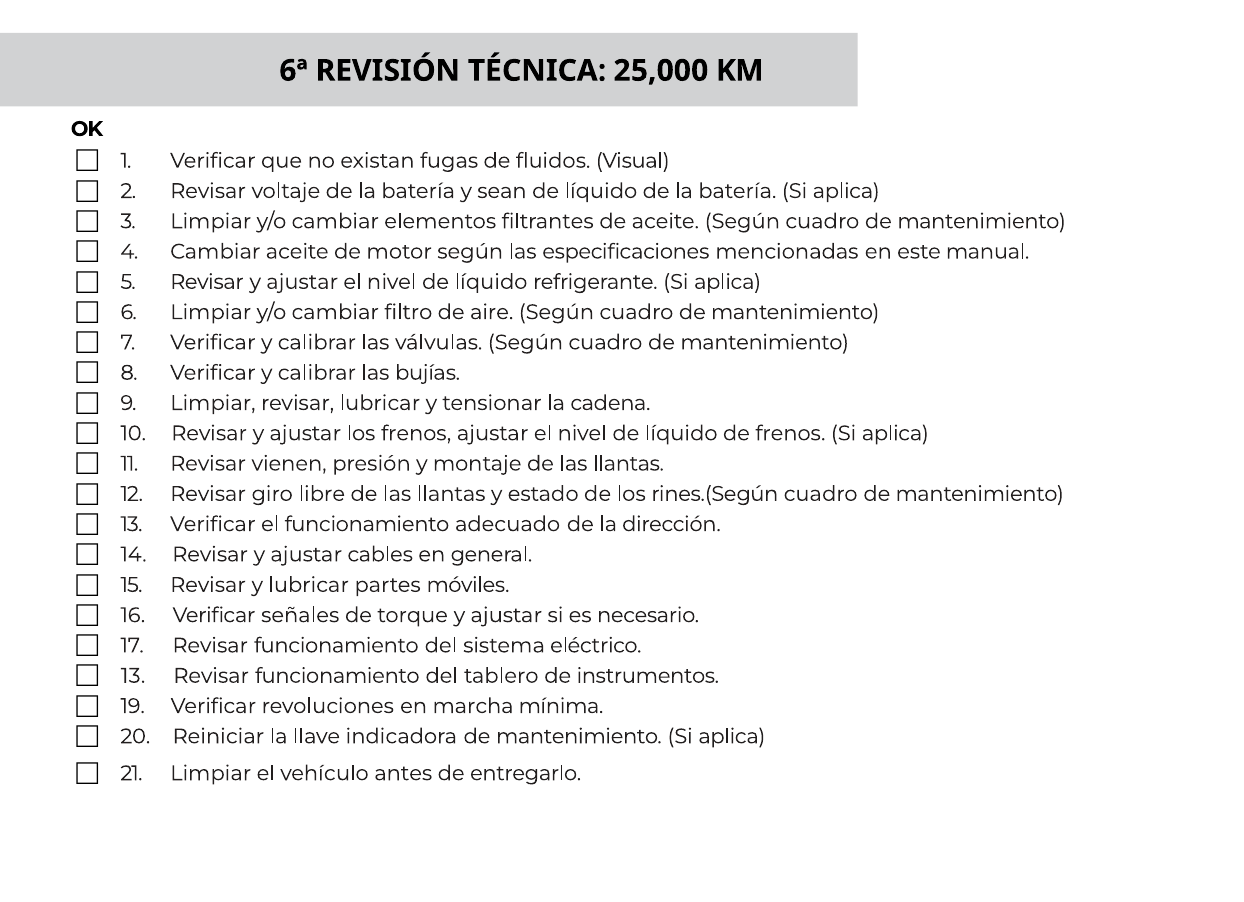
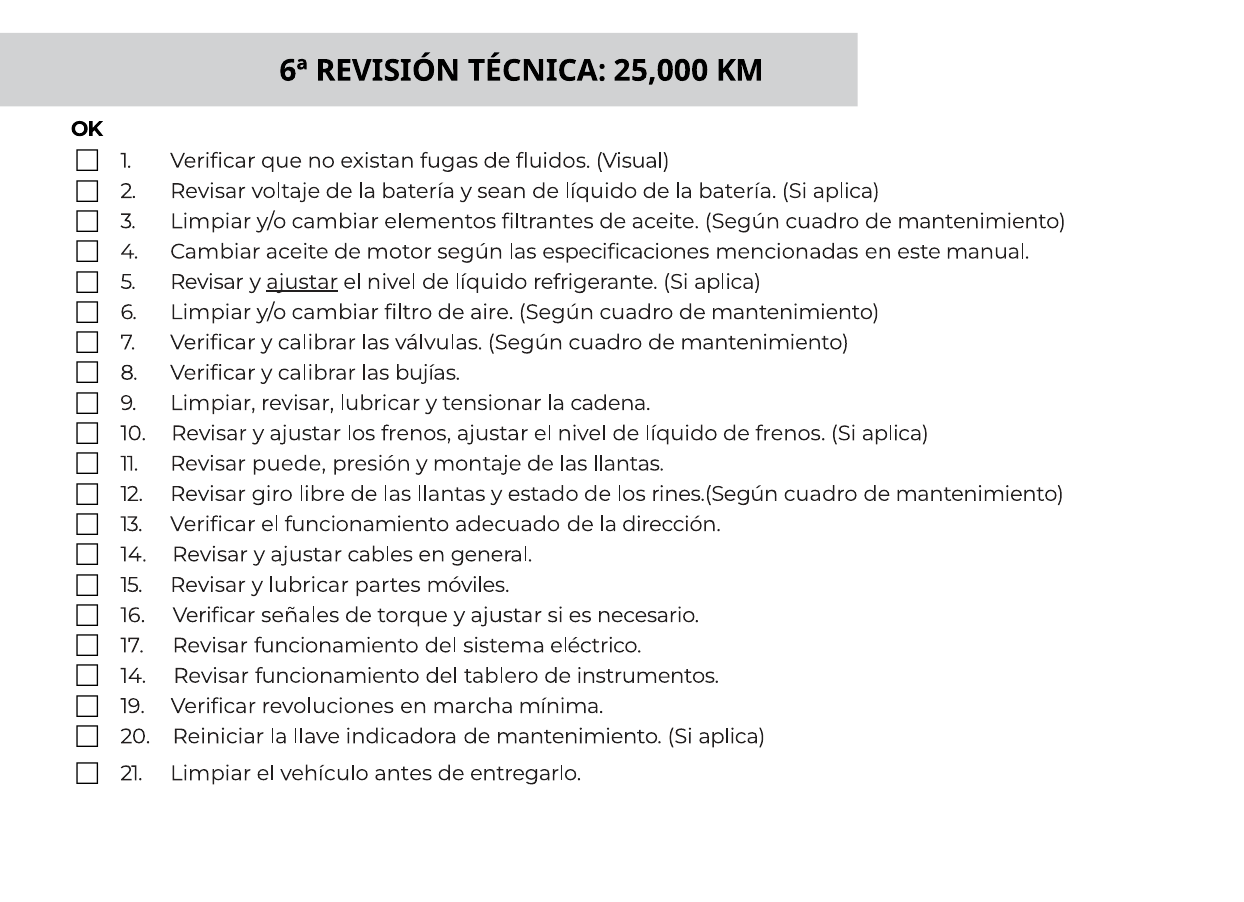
ajustar at (302, 282) underline: none -> present
vienen: vienen -> puede
13 at (133, 676): 13 -> 14
